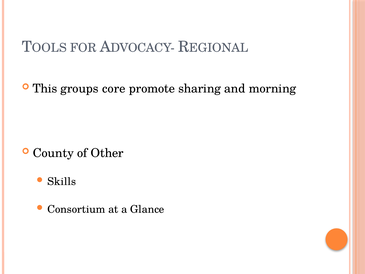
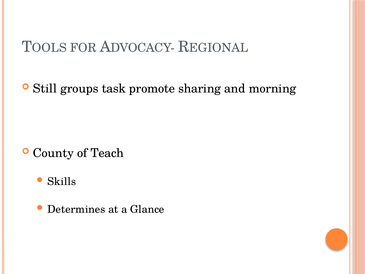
This: This -> Still
core: core -> task
Other: Other -> Teach
Consortium: Consortium -> Determines
